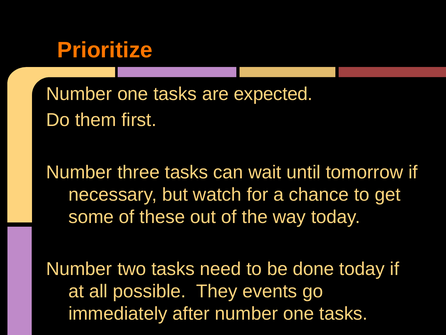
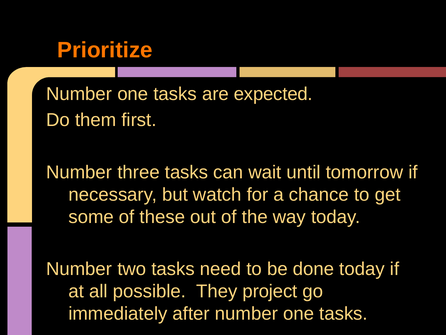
events: events -> project
